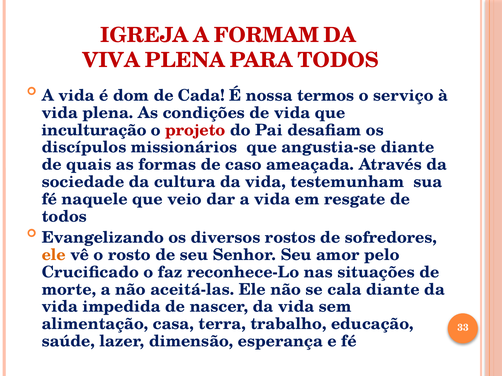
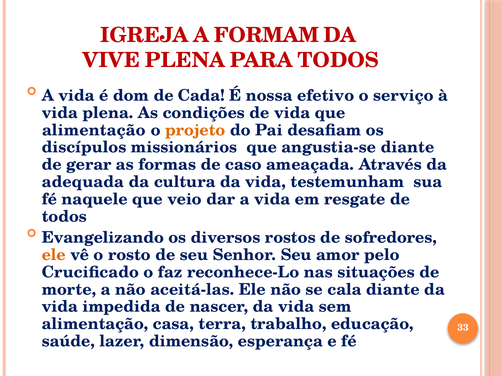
VIVA: VIVA -> VIVE
termos: termos -> efetivo
inculturação at (94, 130): inculturação -> alimentação
projeto colour: red -> orange
quais: quais -> gerar
sociedade: sociedade -> adequada
